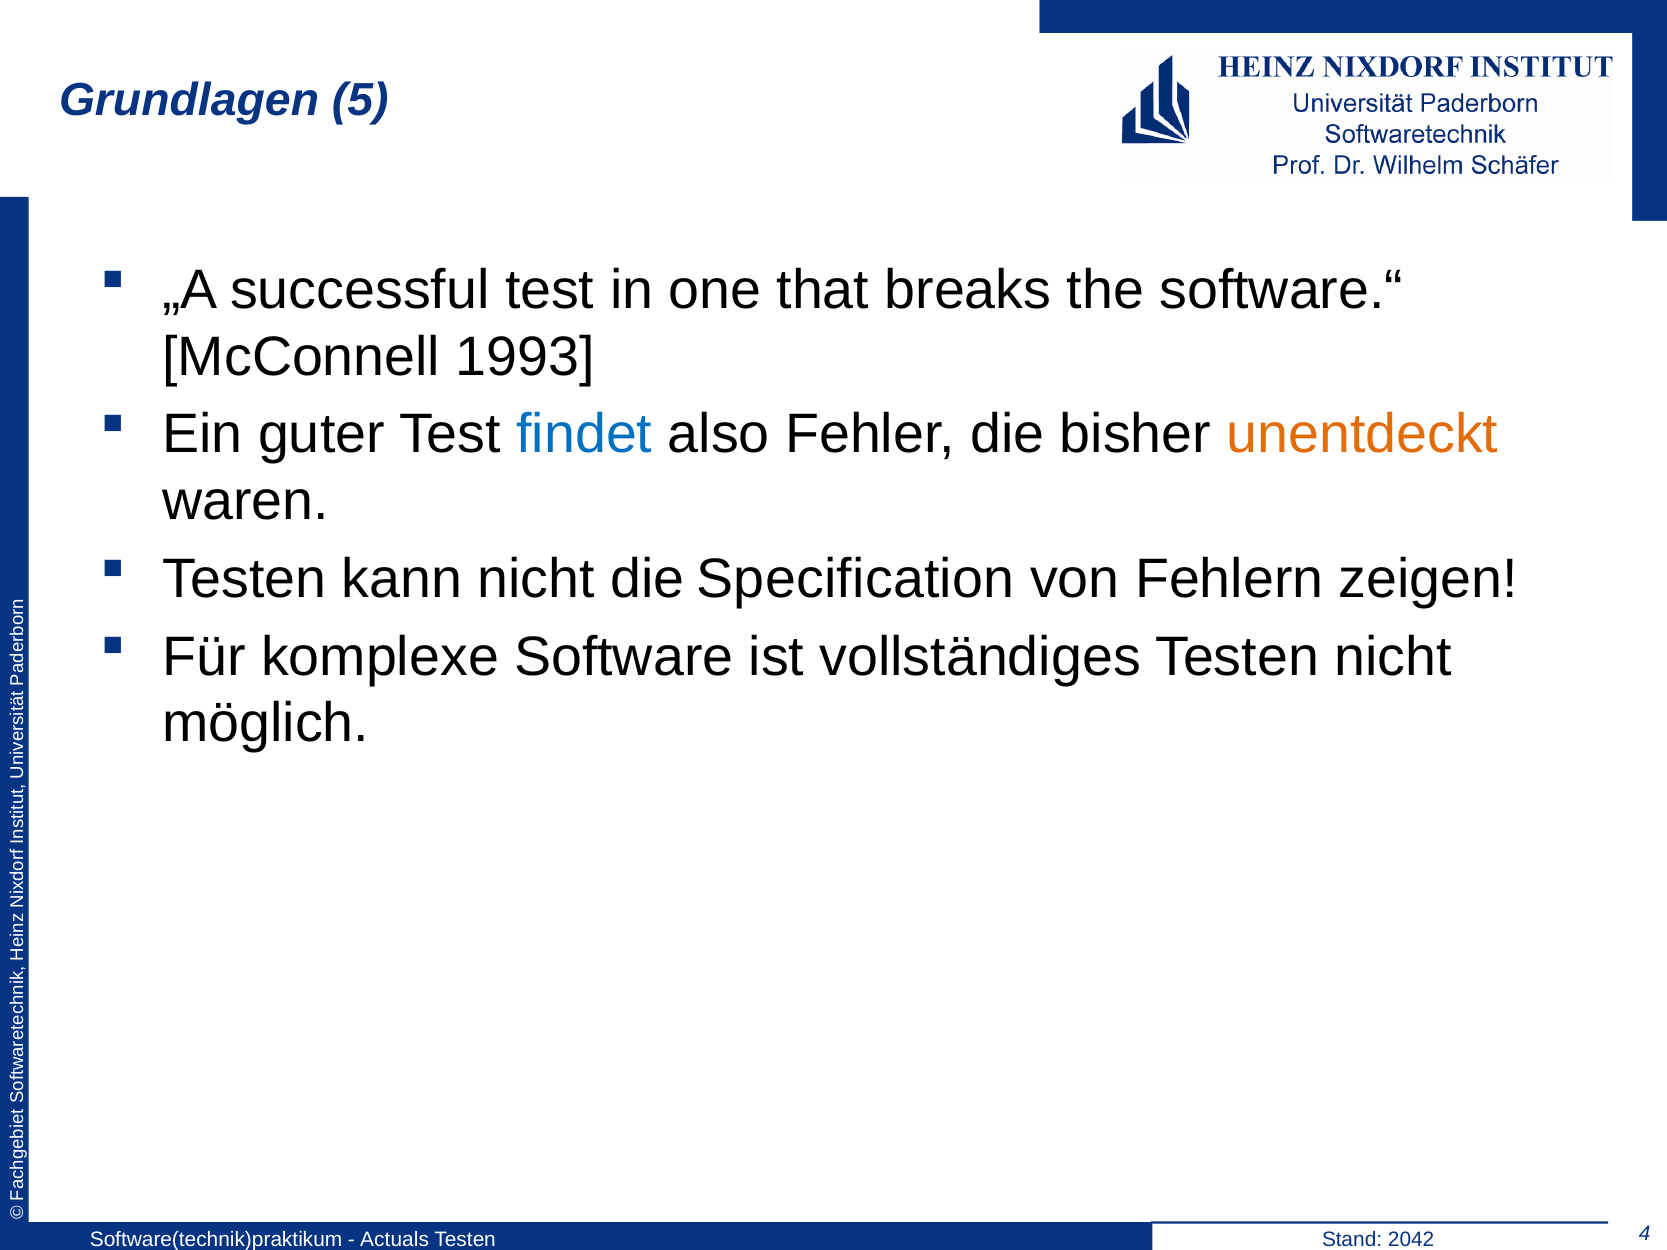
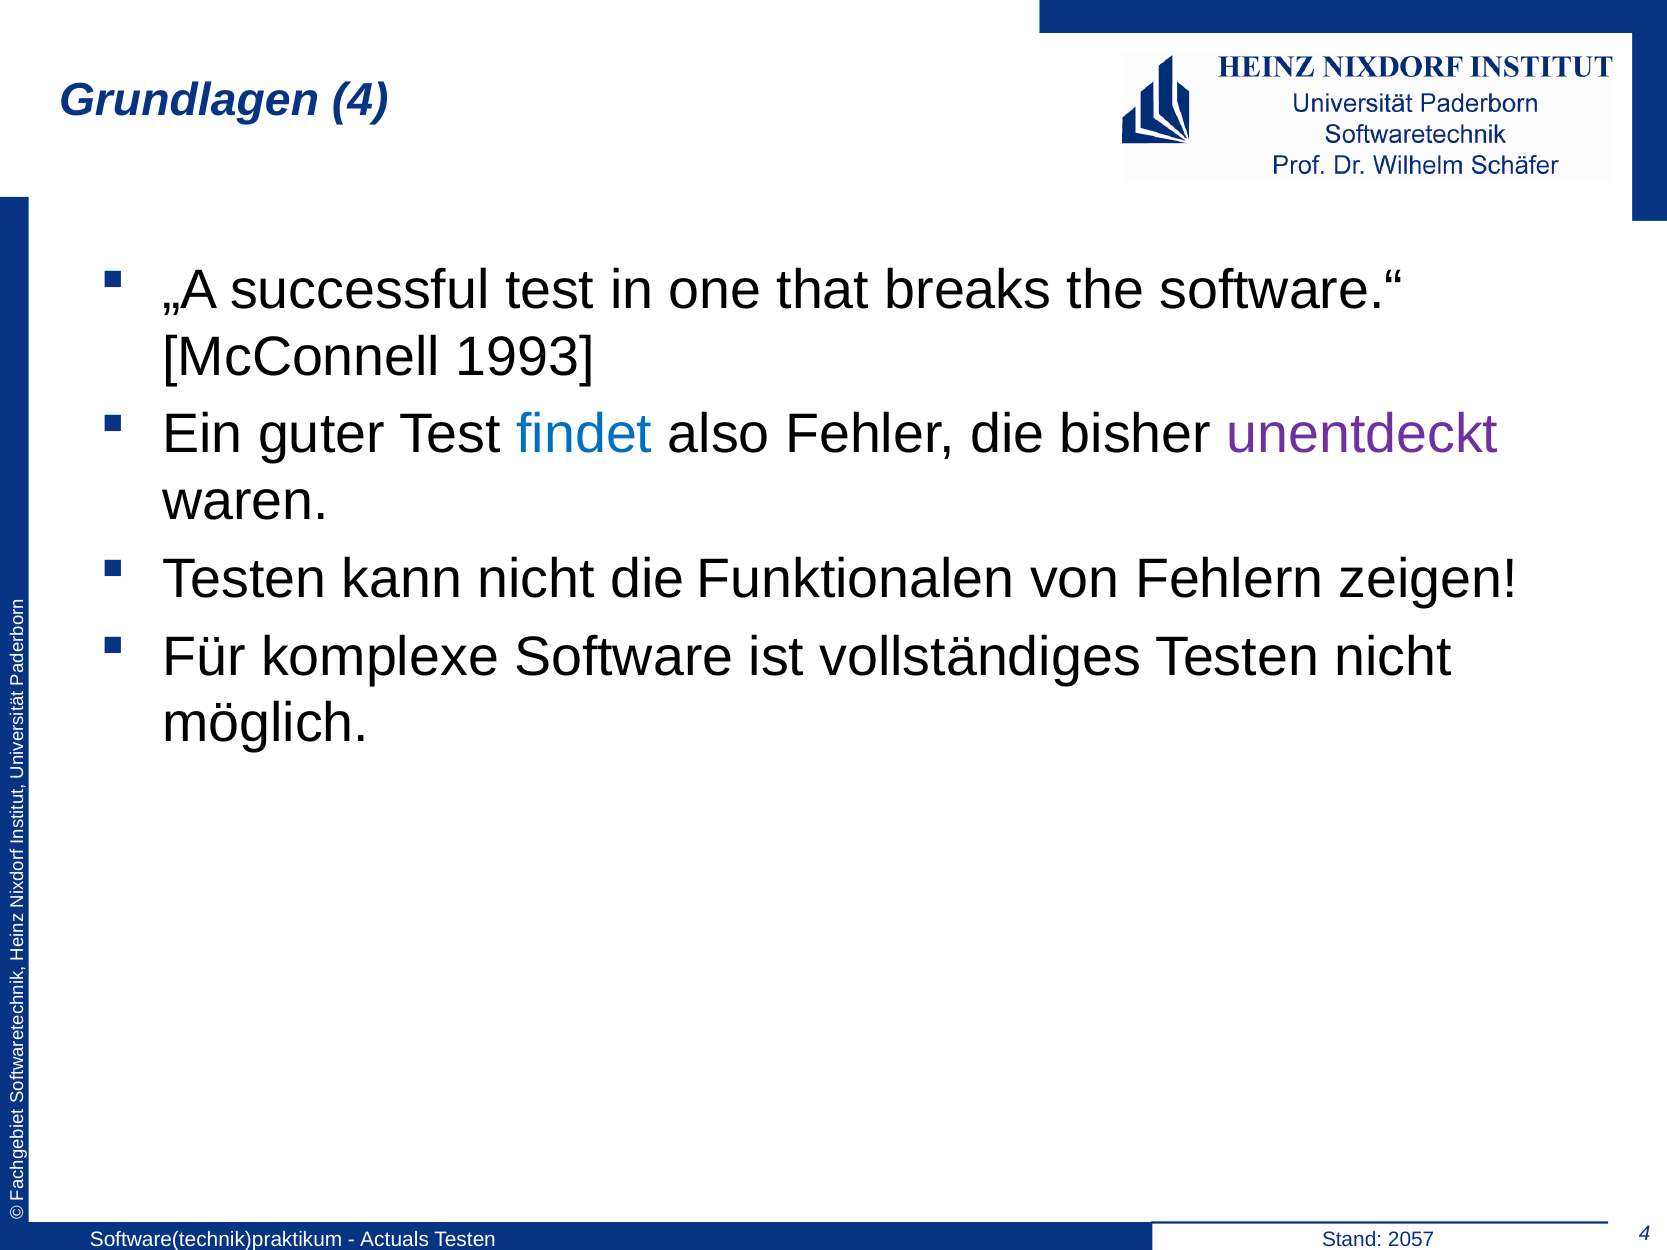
Grundlagen 5: 5 -> 4
unentdeckt colour: orange -> purple
Specification: Specification -> Funktionalen
2042: 2042 -> 2057
